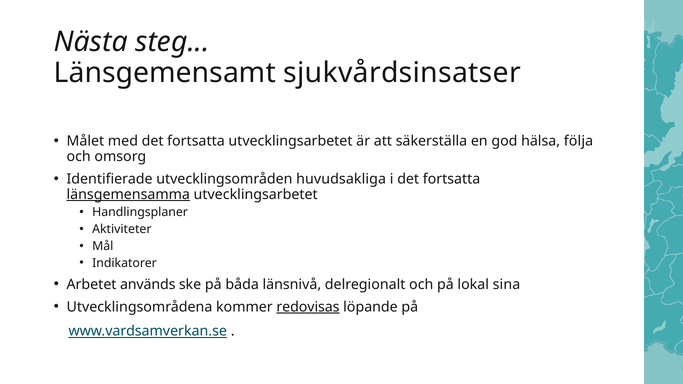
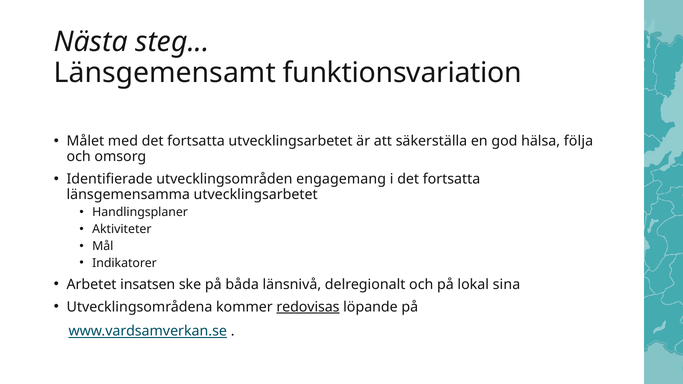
sjukvårdsinsatser: sjukvårdsinsatser -> funktionsvariation
huvudsakliga: huvudsakliga -> engagemang
länsgemensamma underline: present -> none
används: används -> insatsen
